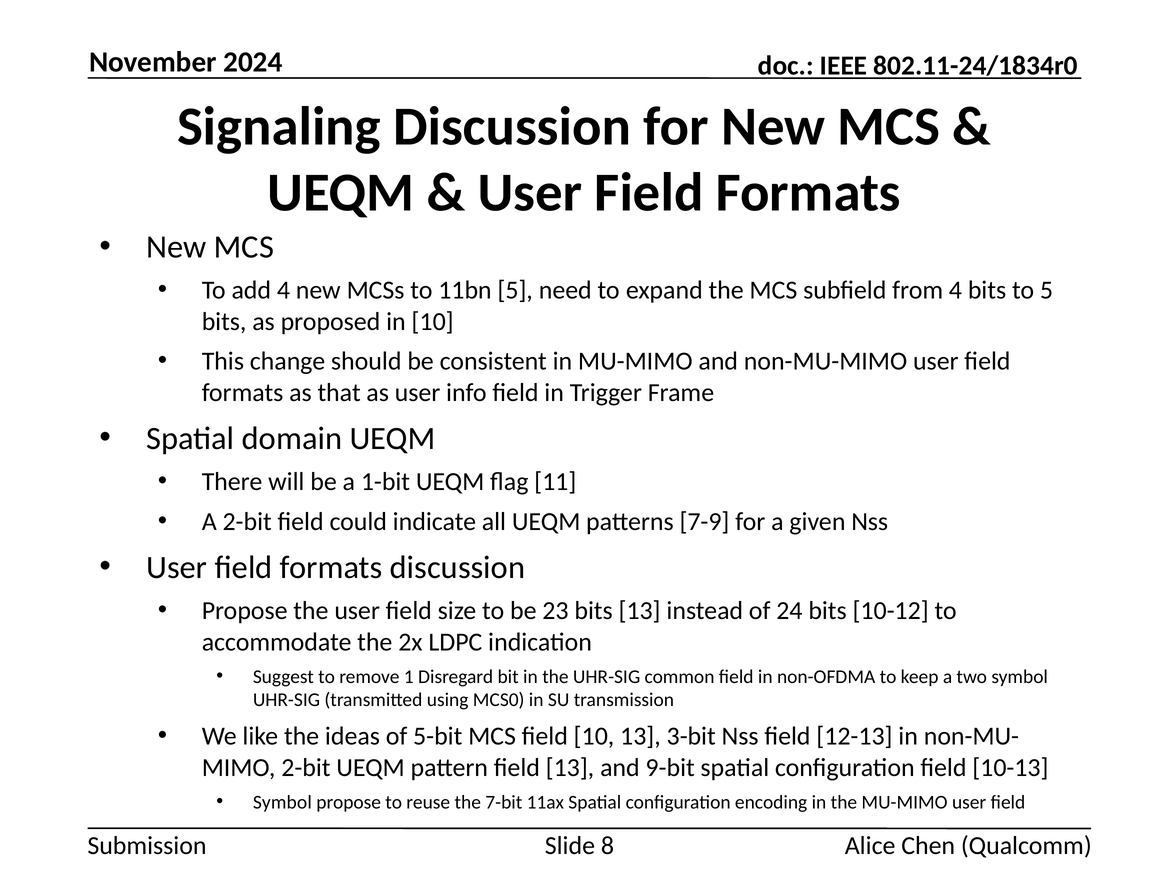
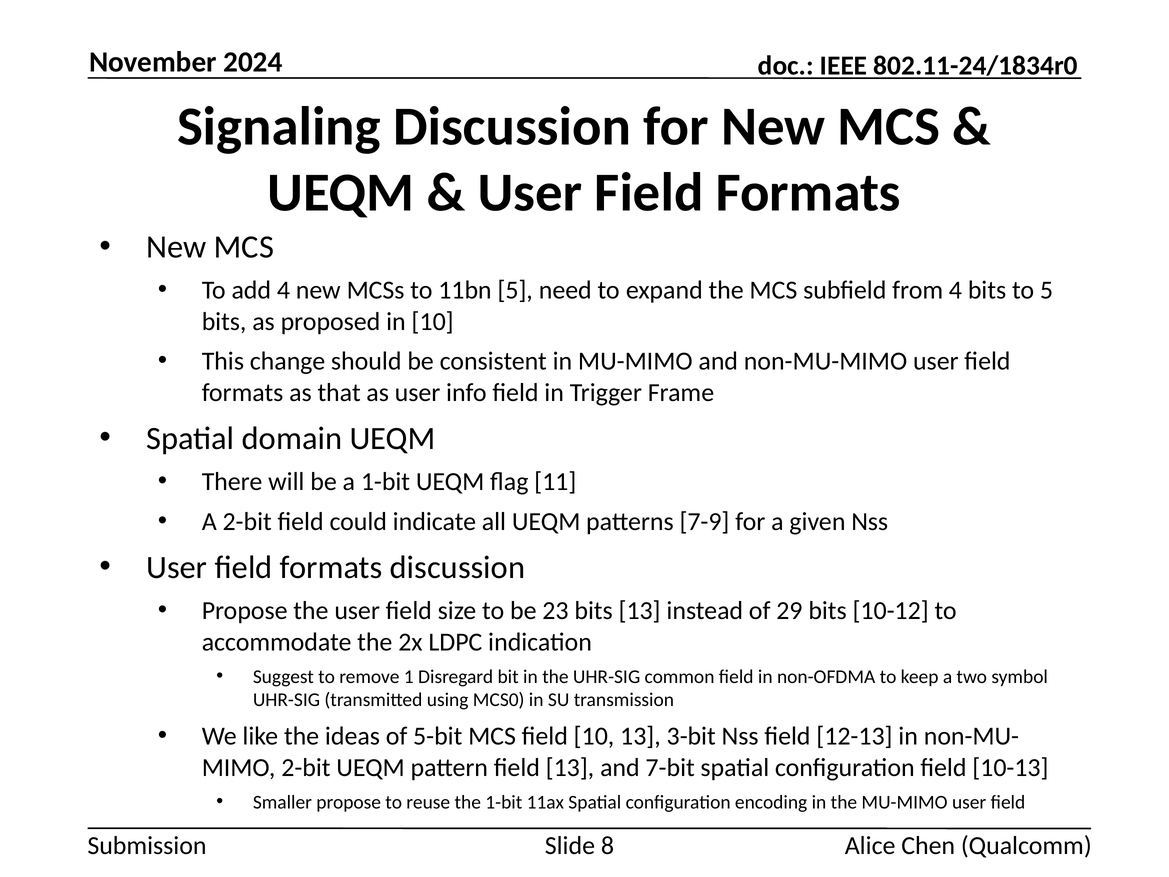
24: 24 -> 29
9-bit: 9-bit -> 7-bit
Symbol at (282, 802): Symbol -> Smaller
the 7-bit: 7-bit -> 1-bit
